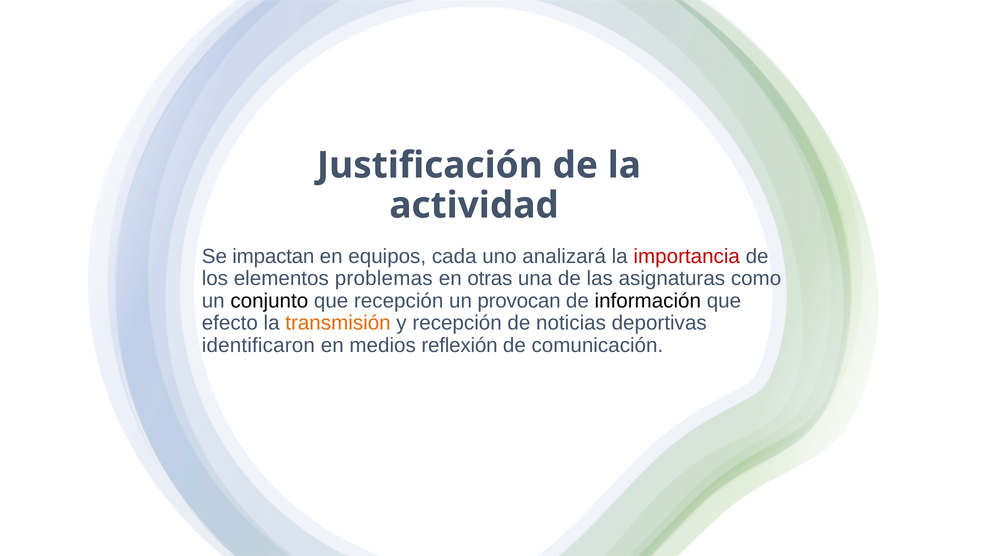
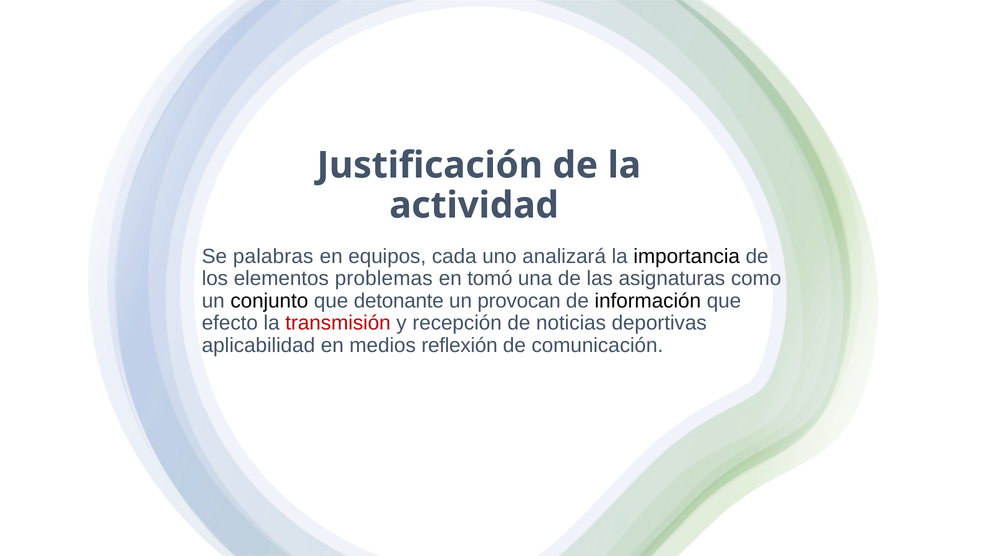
impactan: impactan -> palabras
importancia colour: red -> black
otras: otras -> tomó
que recepción: recepción -> detonante
transmisión colour: orange -> red
identificaron: identificaron -> aplicabilidad
